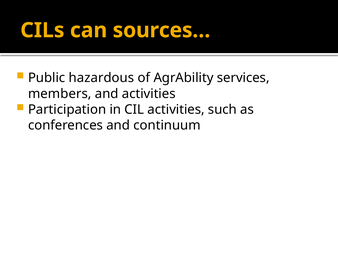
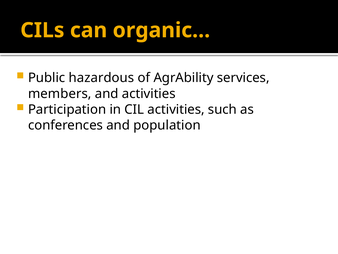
sources…: sources… -> organic…
continuum: continuum -> population
